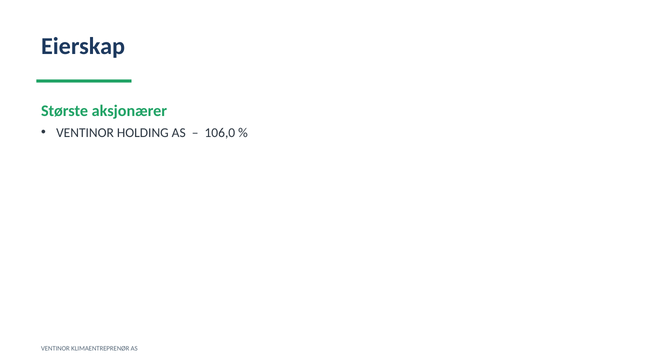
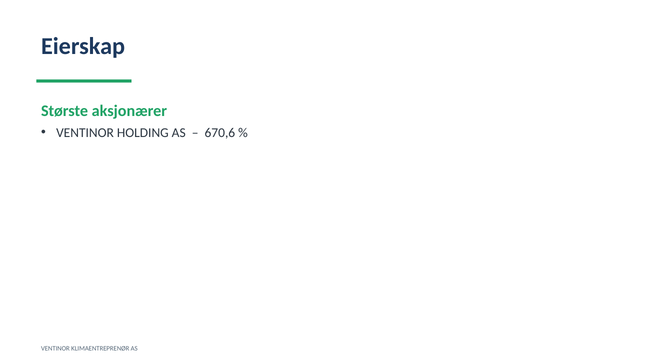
106,0: 106,0 -> 670,6
